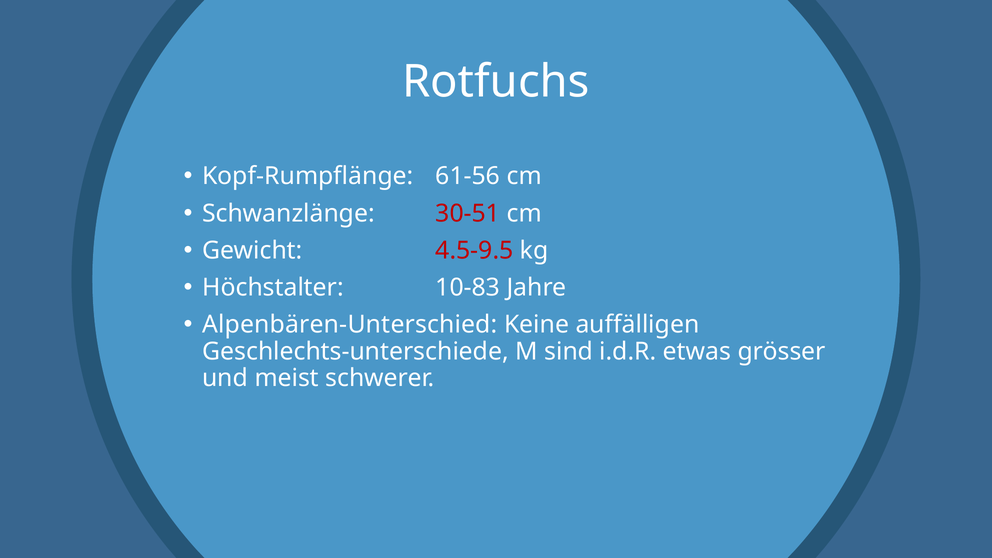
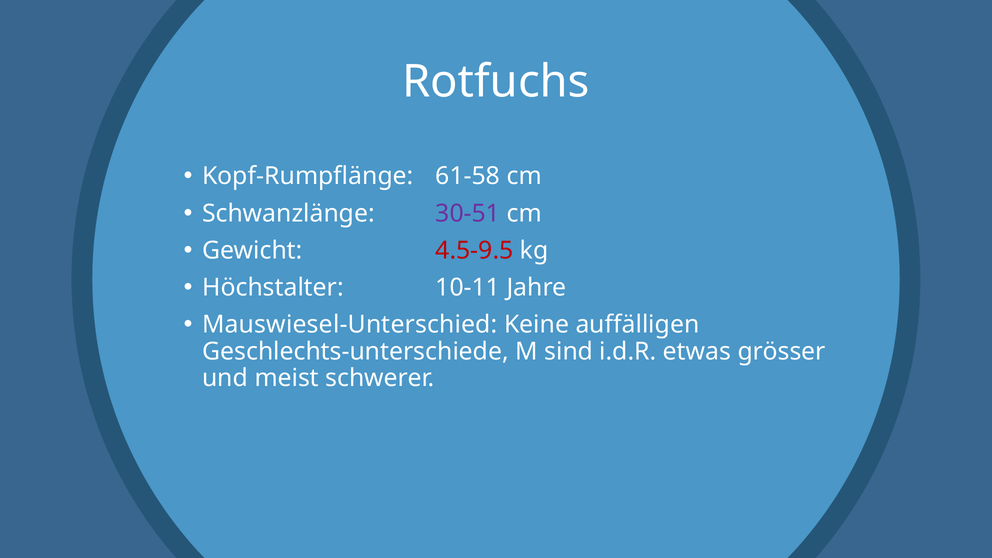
61-56: 61-56 -> 61-58
30-51 colour: red -> purple
10-83: 10-83 -> 10-11
Alpenbären-Unterschied: Alpenbären-Unterschied -> Mauswiesel-Unterschied
